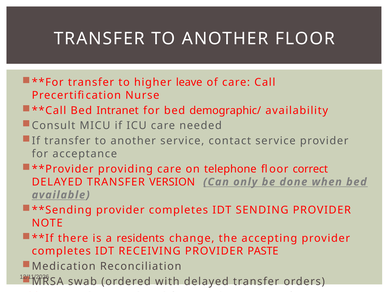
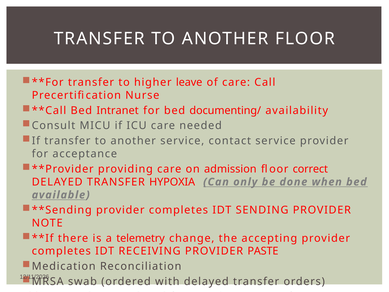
demographic/: demographic/ -> documenting/
telephone: telephone -> admission
VERSION: VERSION -> HYPOXIA
residents: residents -> telemetry
